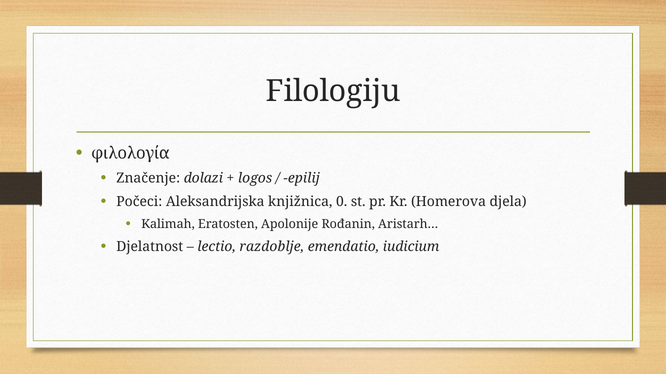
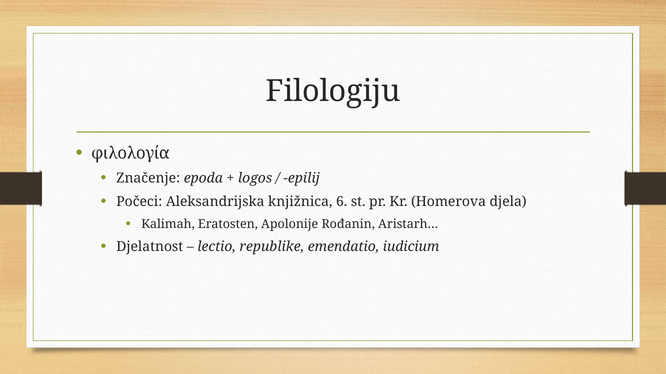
dolazi: dolazi -> epoda
0: 0 -> 6
razdoblje: razdoblje -> republike
